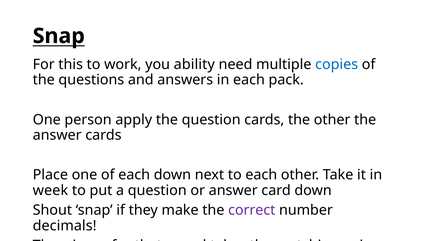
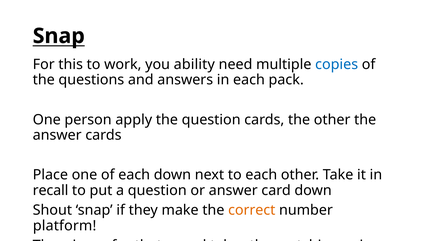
week: week -> recall
correct colour: purple -> orange
decimals: decimals -> platform
